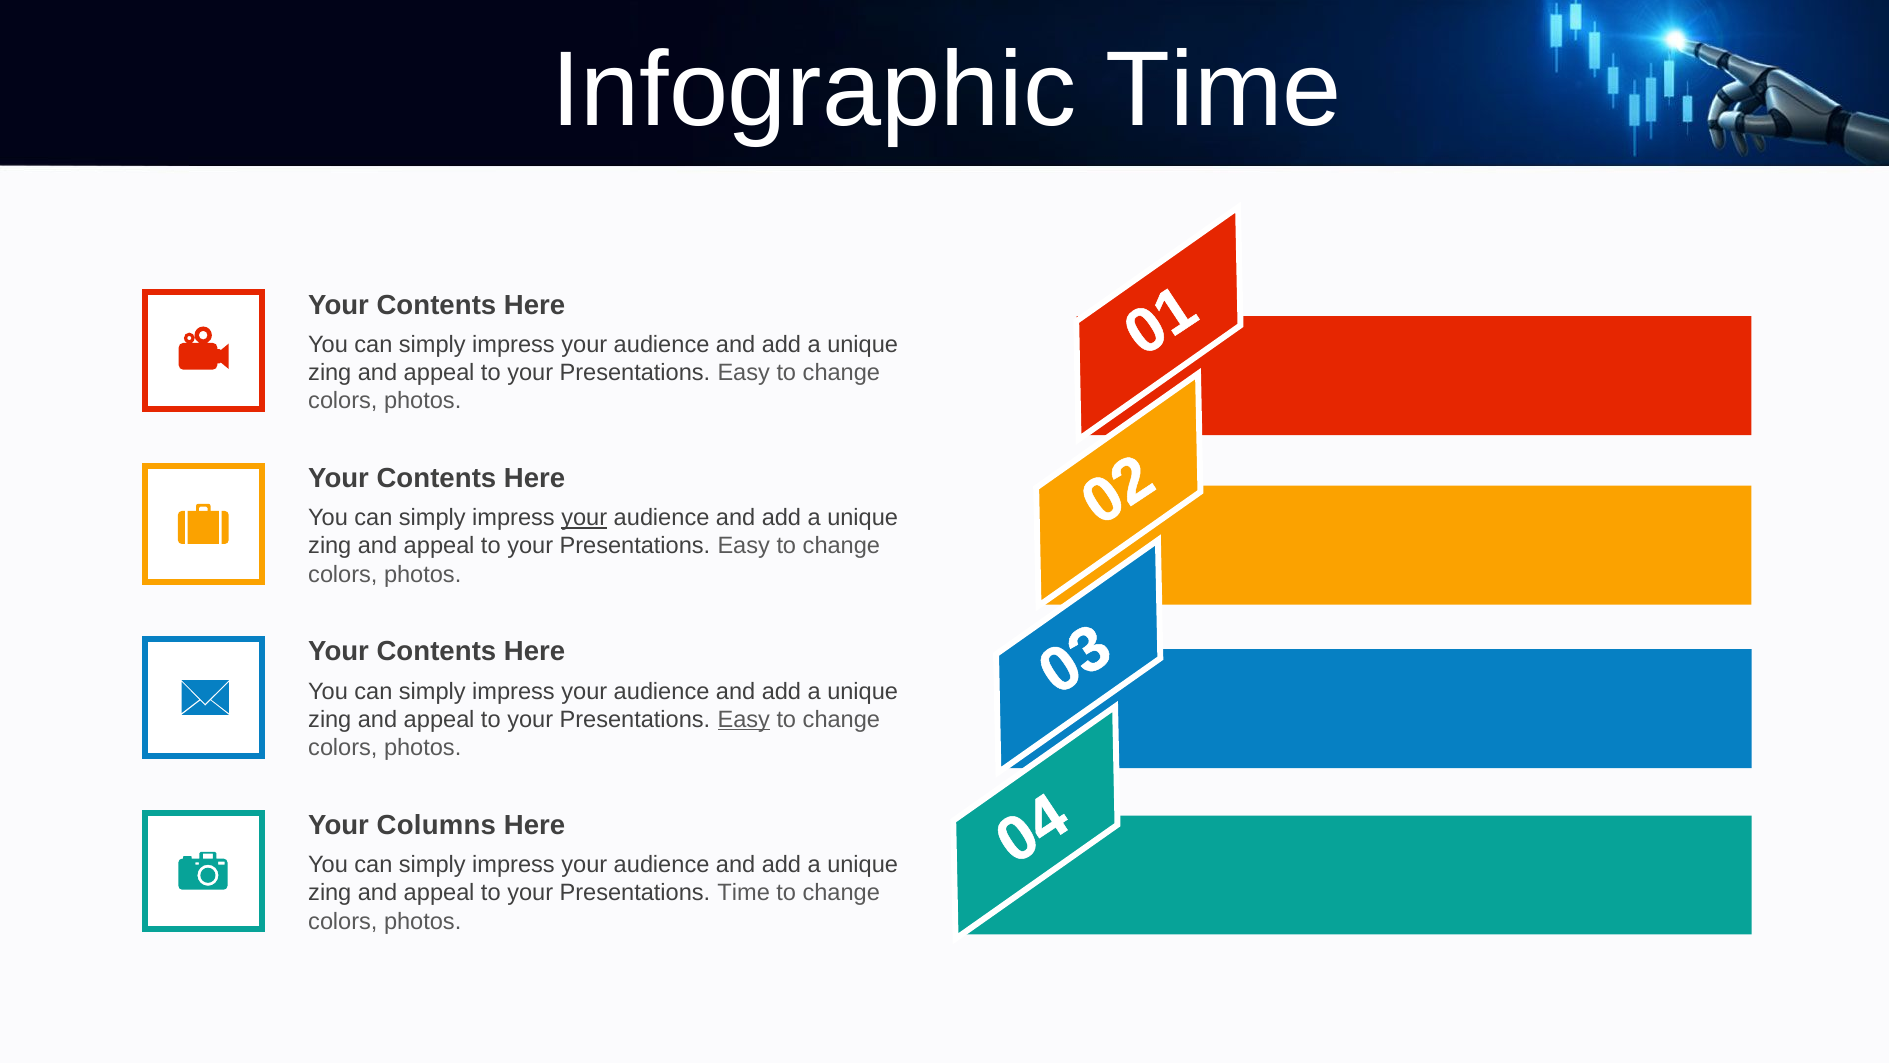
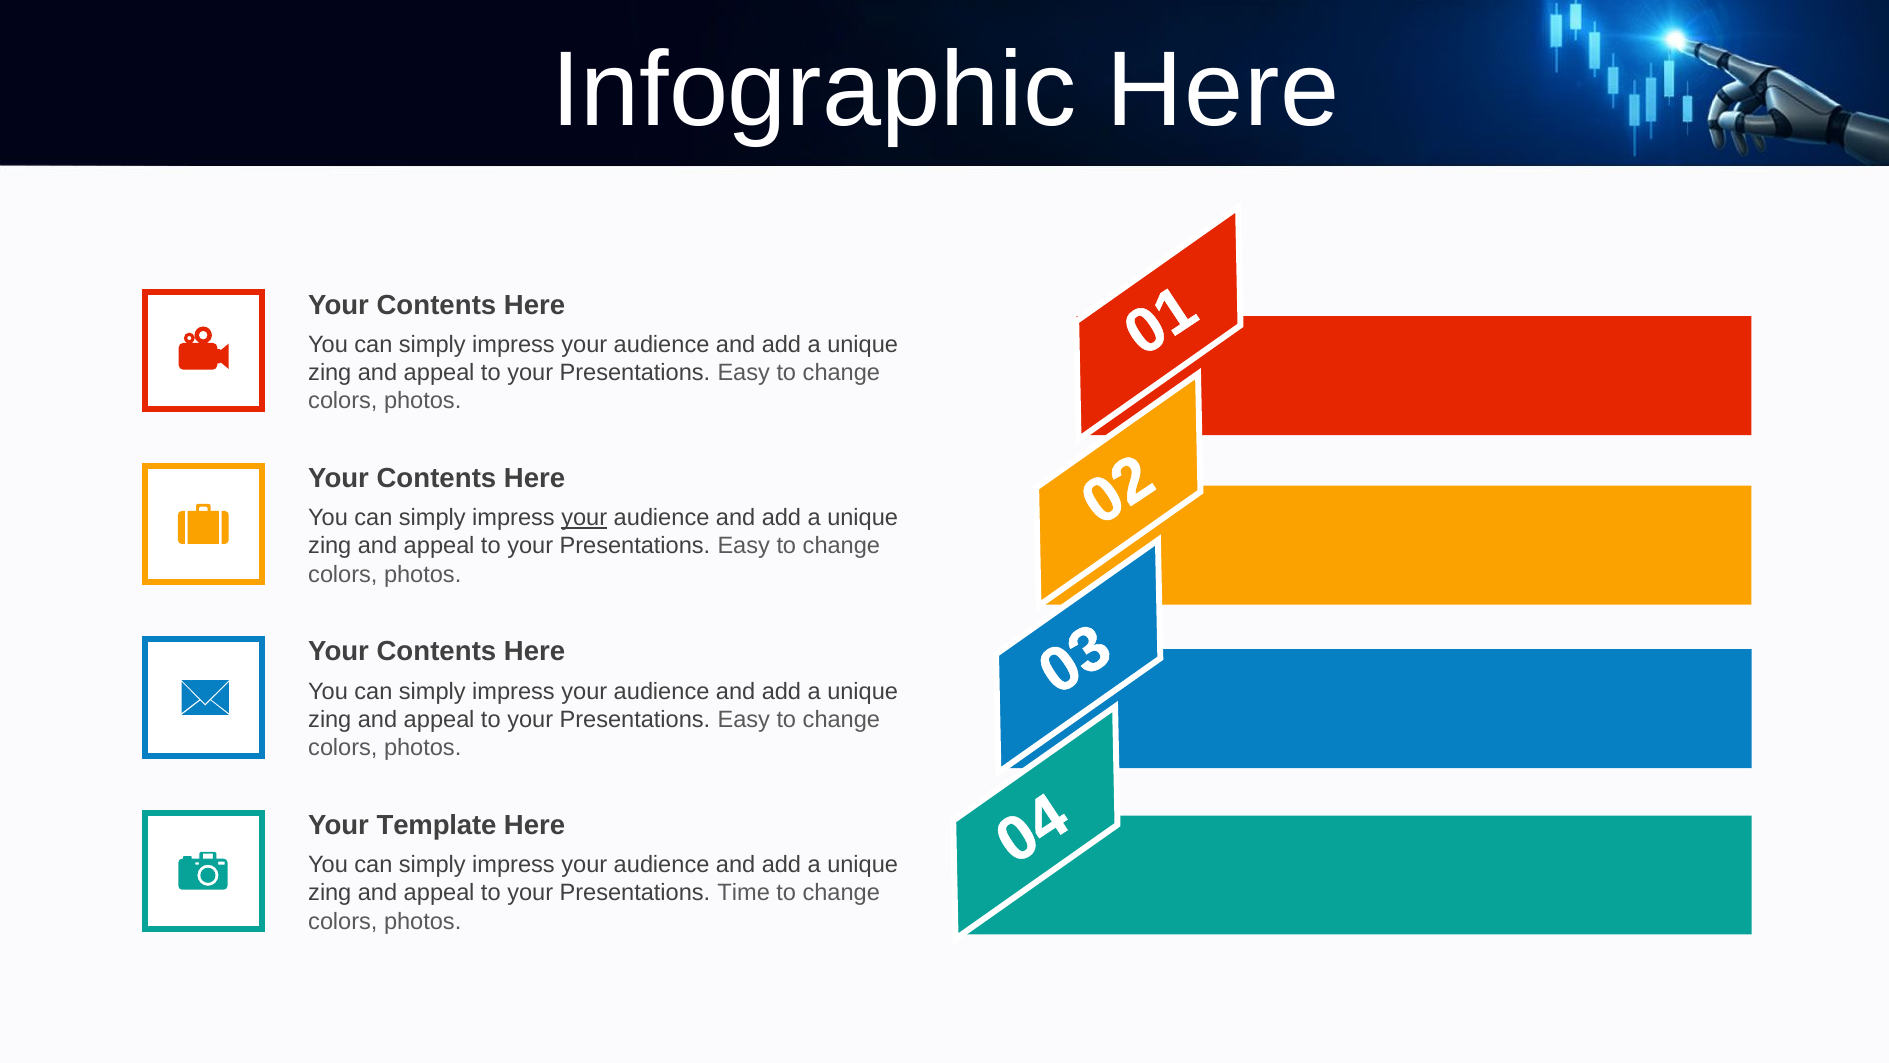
Infographic Time: Time -> Here
Easy at (744, 719) underline: present -> none
Columns: Columns -> Template
